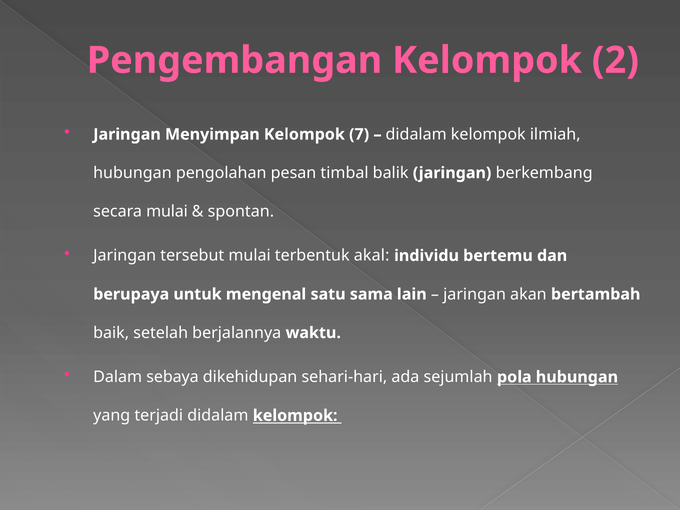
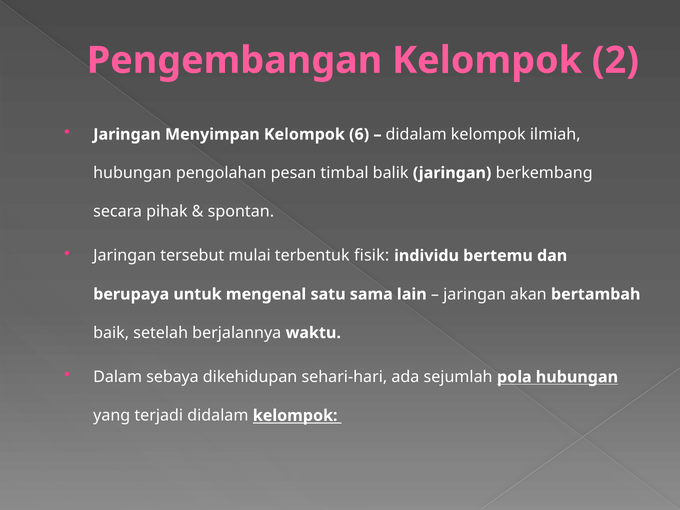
7: 7 -> 6
secara mulai: mulai -> pihak
akal: akal -> fisik
